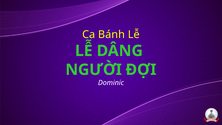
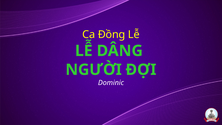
Bánh: Bánh -> Đồng
